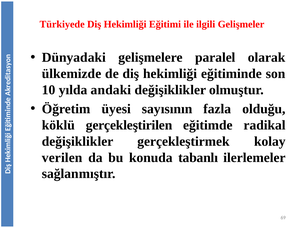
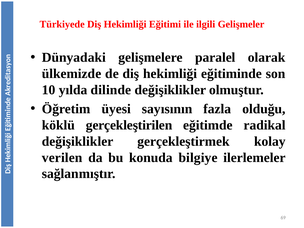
andaki: andaki -> dilinde
tabanlı: tabanlı -> bilgiye
